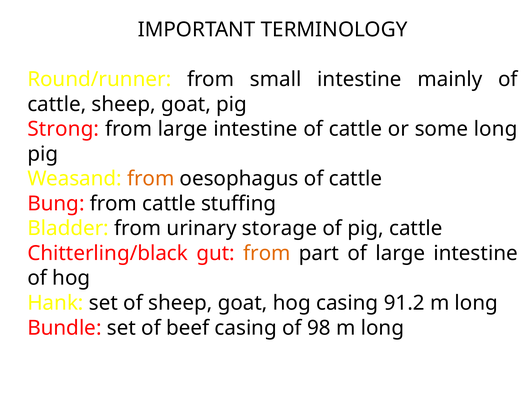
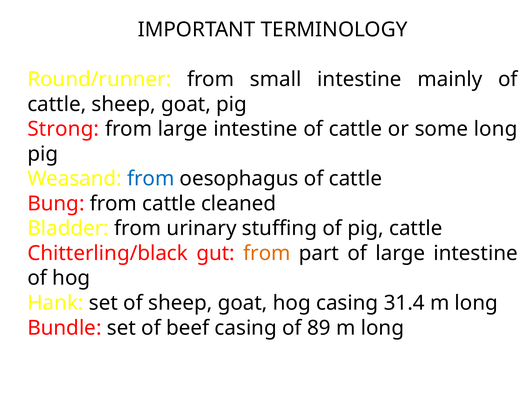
from at (151, 179) colour: orange -> blue
stuffing: stuffing -> cleaned
storage: storage -> stuffing
91.2: 91.2 -> 31.4
98: 98 -> 89
